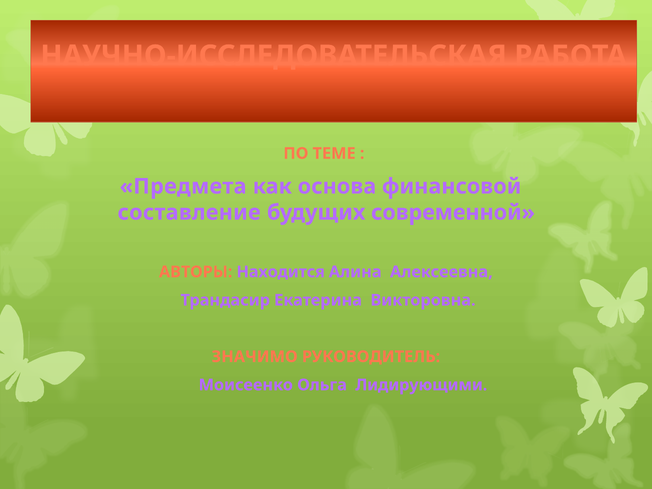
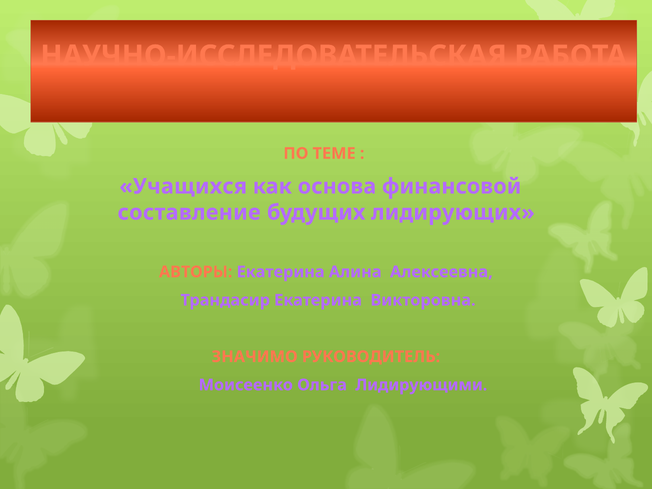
Предмета: Предмета -> Учащихся
современной: современной -> лидирующих
АВТОРЫ Находится: Находится -> Екатерина
